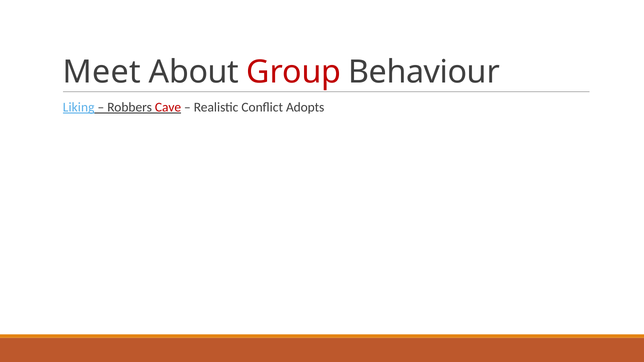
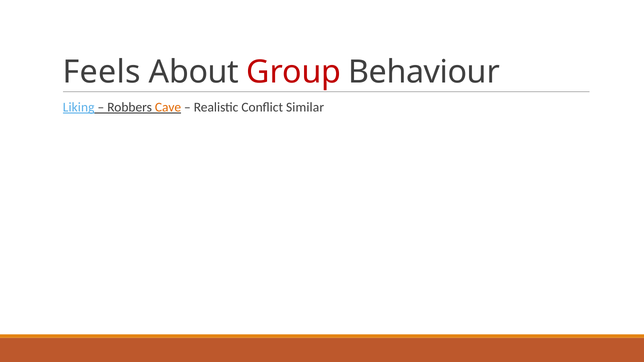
Meet: Meet -> Feels
Cave colour: red -> orange
Adopts: Adopts -> Similar
